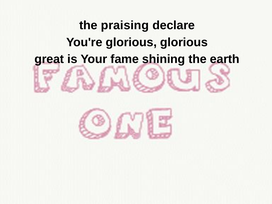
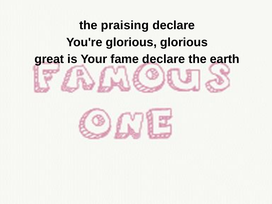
fame shining: shining -> declare
